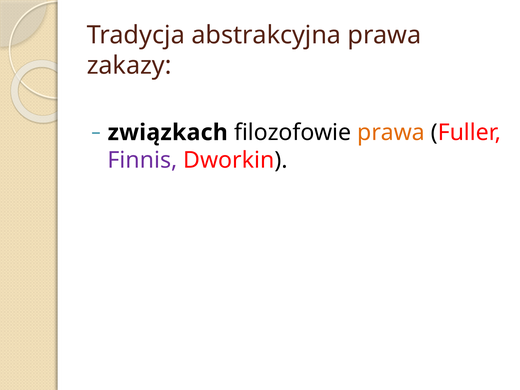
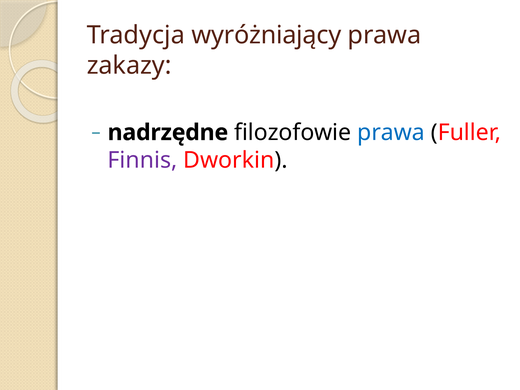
abstrakcyjna: abstrakcyjna -> wyróżniający
związkach: związkach -> nadrzędne
prawa at (391, 133) colour: orange -> blue
